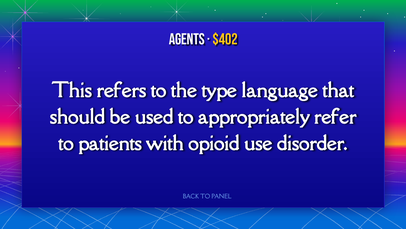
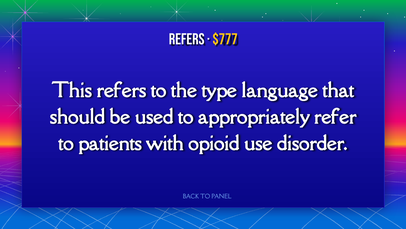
Agents at (187, 39): Agents -> Refers
$402: $402 -> $777
